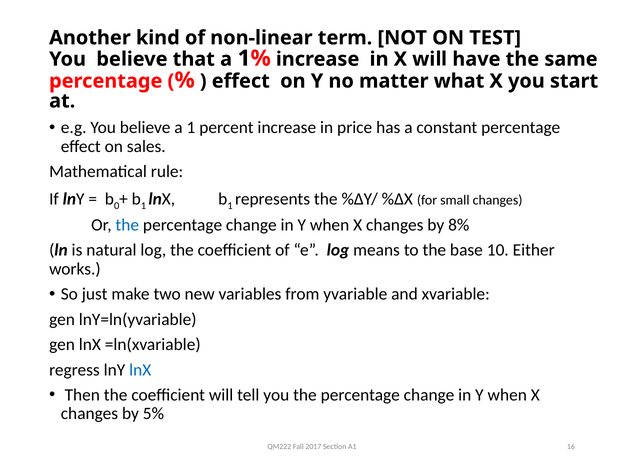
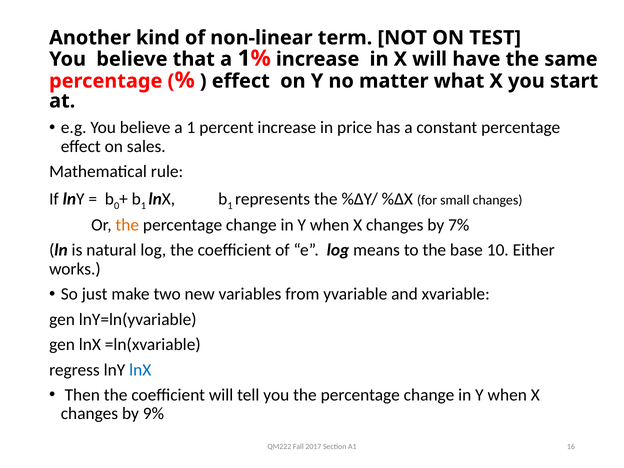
the at (127, 225) colour: blue -> orange
8%: 8% -> 7%
5%: 5% -> 9%
